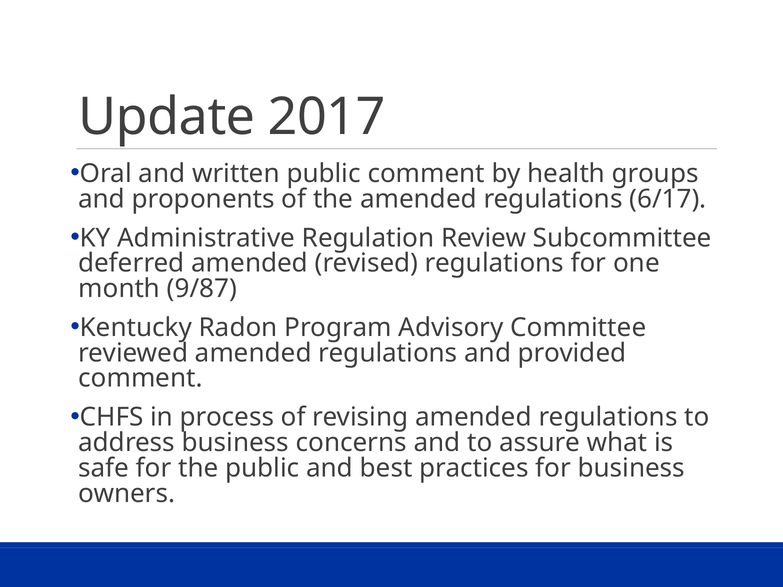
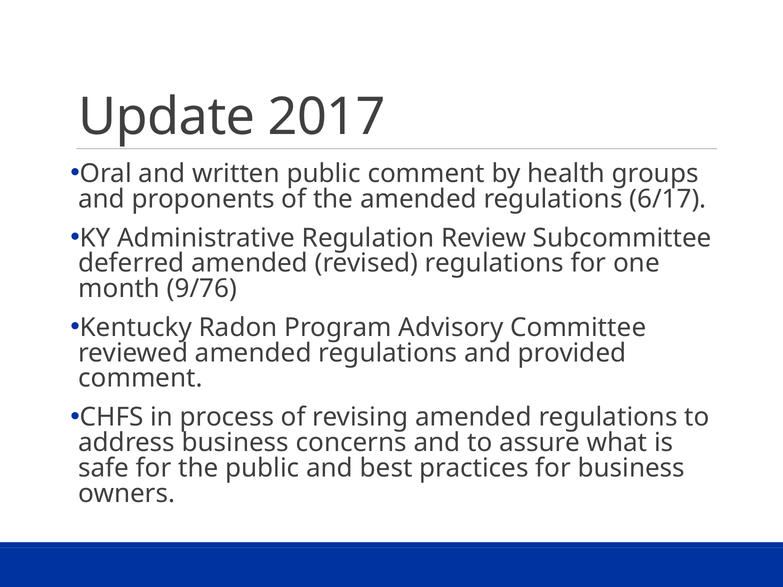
9/87: 9/87 -> 9/76
